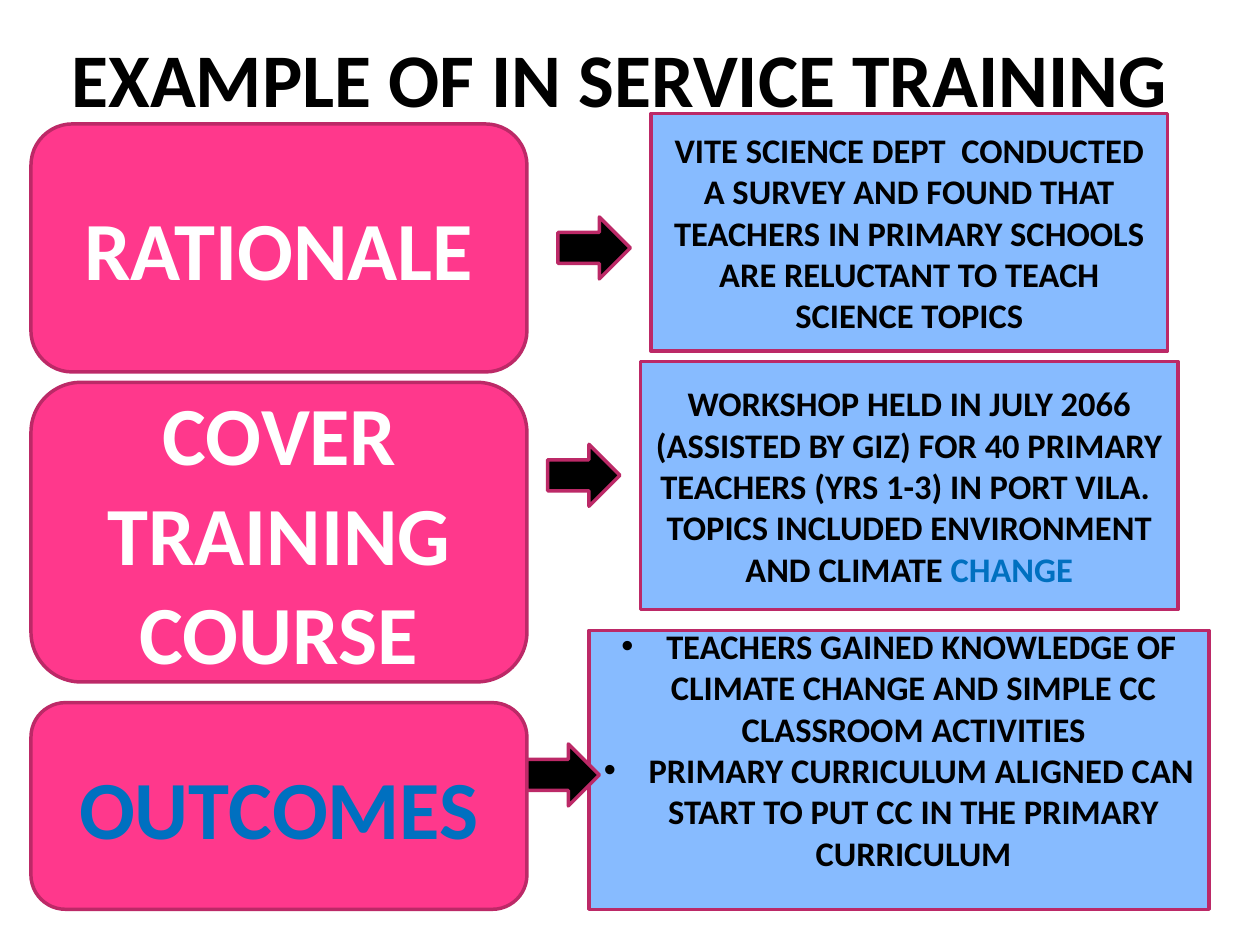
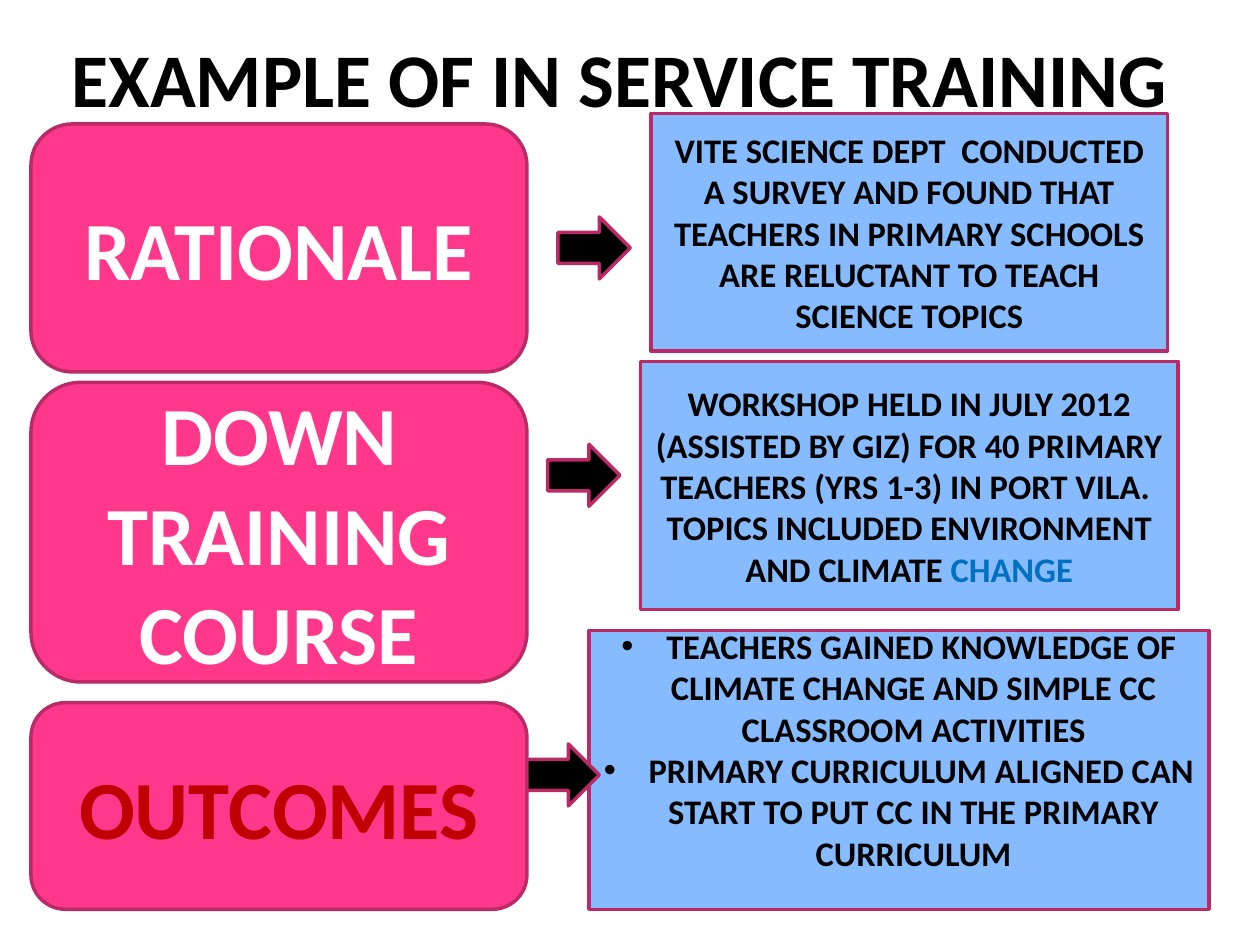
2066: 2066 -> 2012
COVER: COVER -> DOWN
OUTCOMES colour: blue -> red
